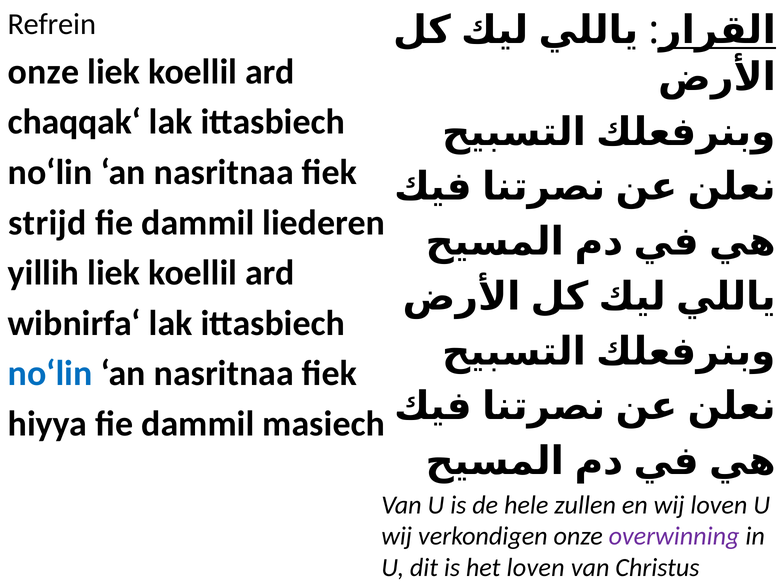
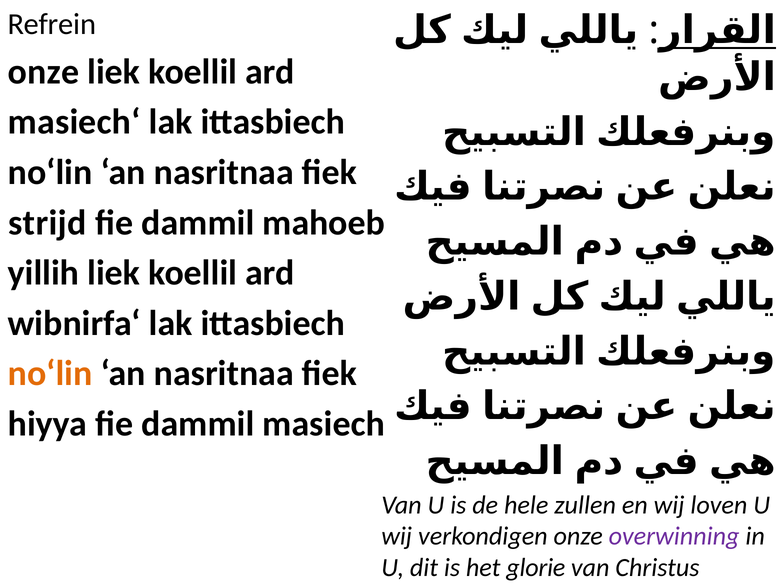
chaqqak‘: chaqqak‘ -> masiech‘
liederen: liederen -> mahoeb
no‘lin at (50, 374) colour: blue -> orange
het loven: loven -> glorie
